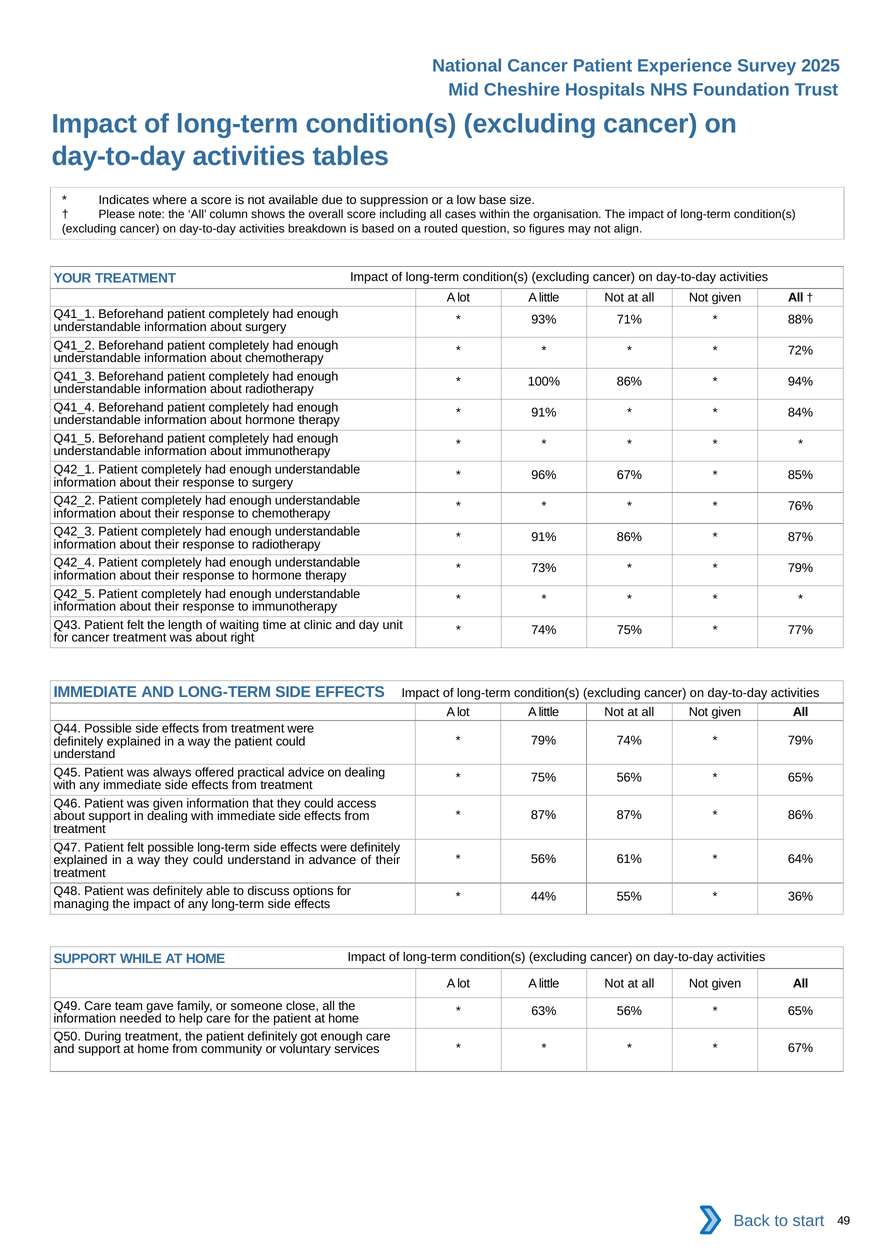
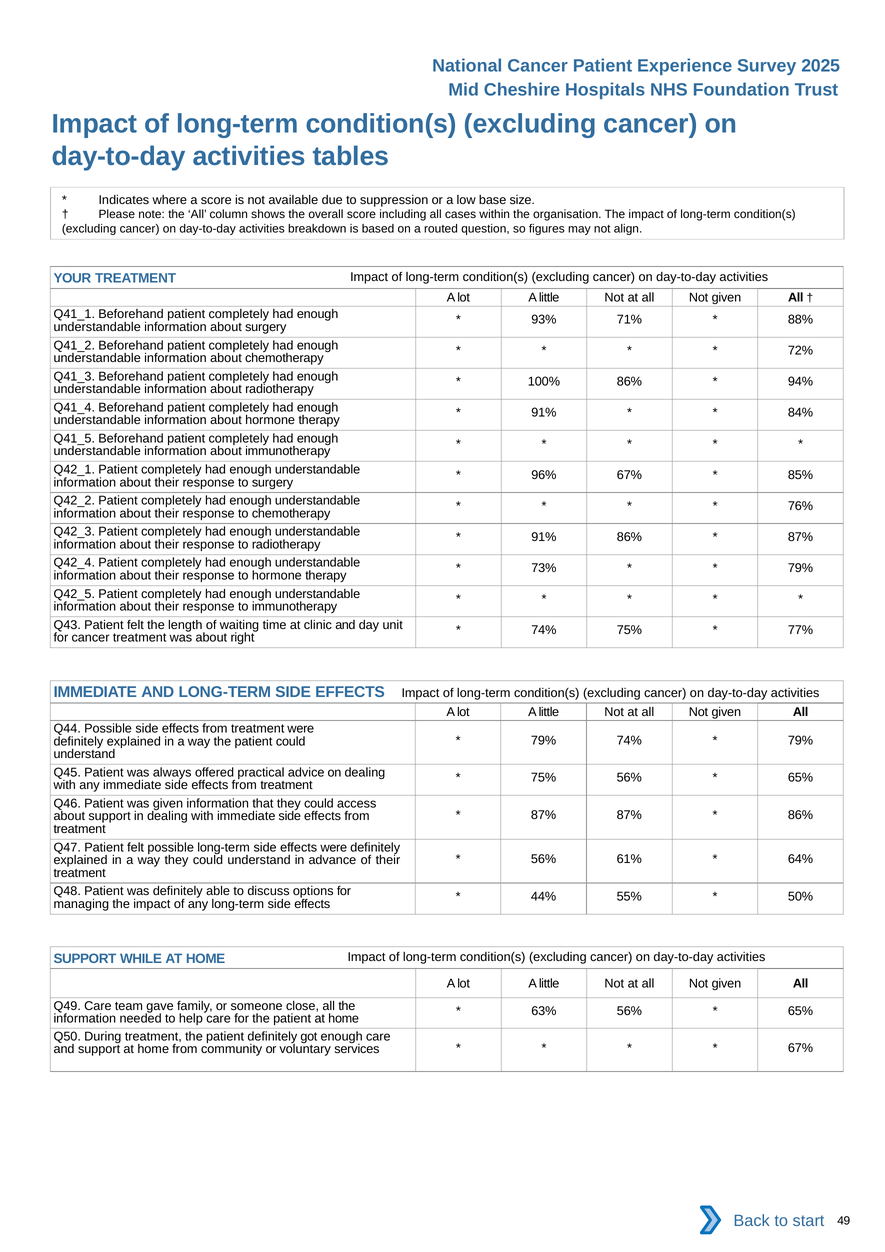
36%: 36% -> 50%
